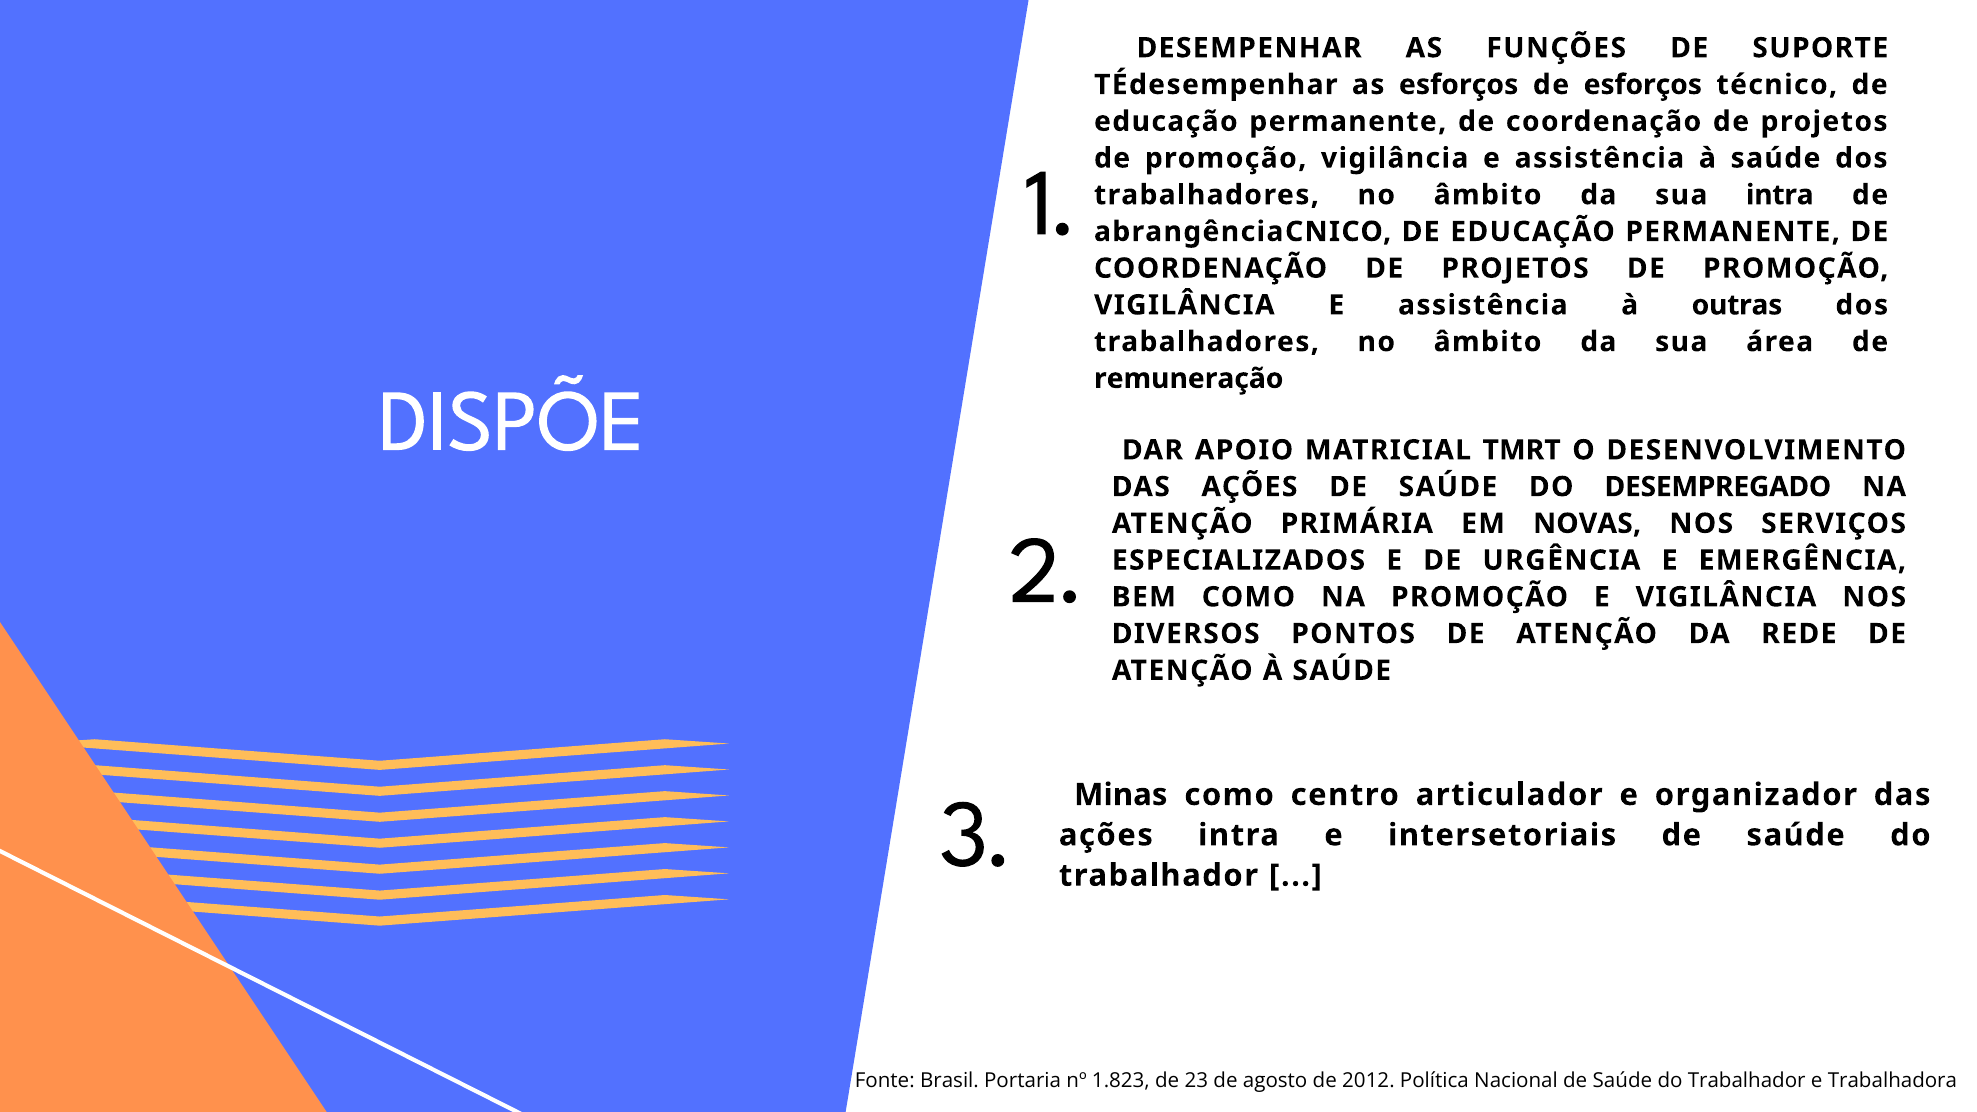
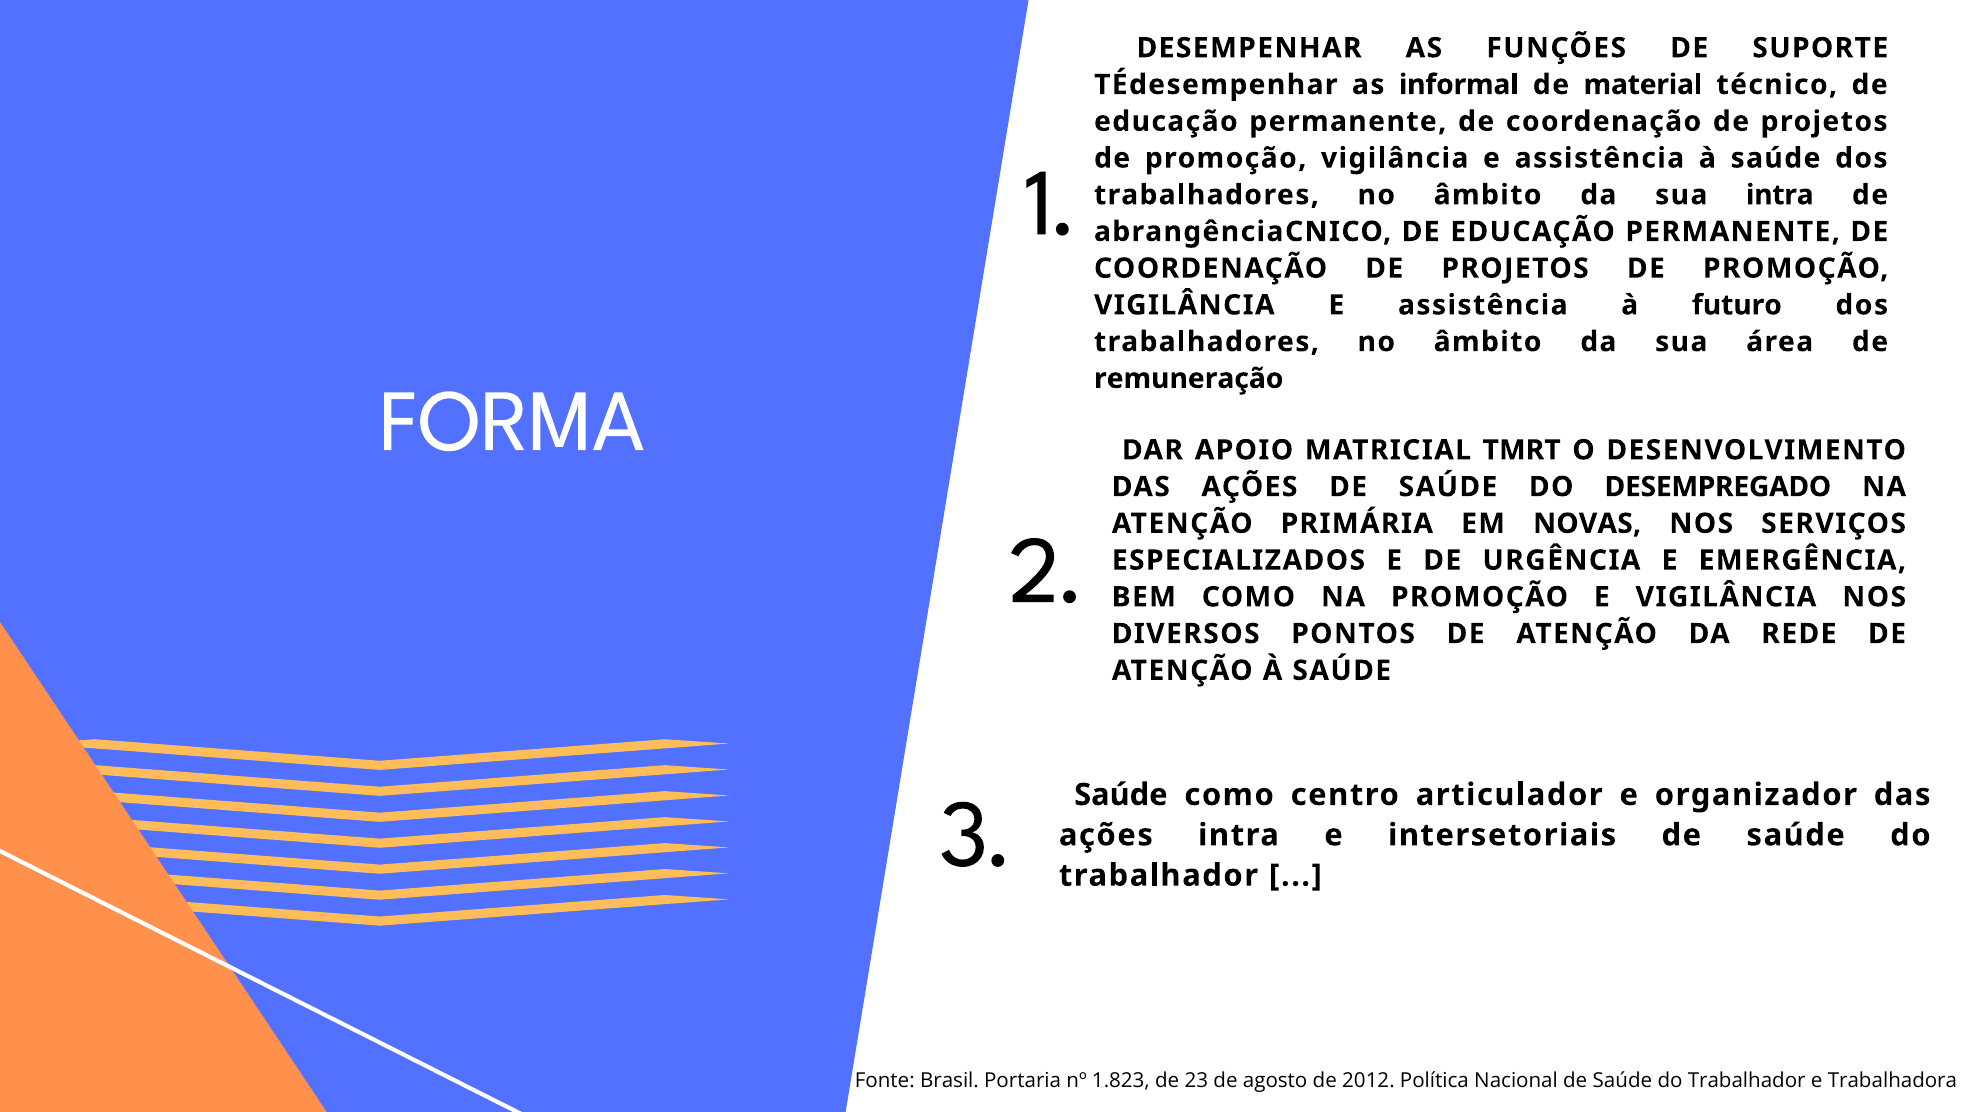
as esforços: esforços -> informal
de esforços: esforços -> material
outras: outras -> futuro
DISPÕE: DISPÕE -> FORMA
Minas at (1121, 795): Minas -> Saúde
